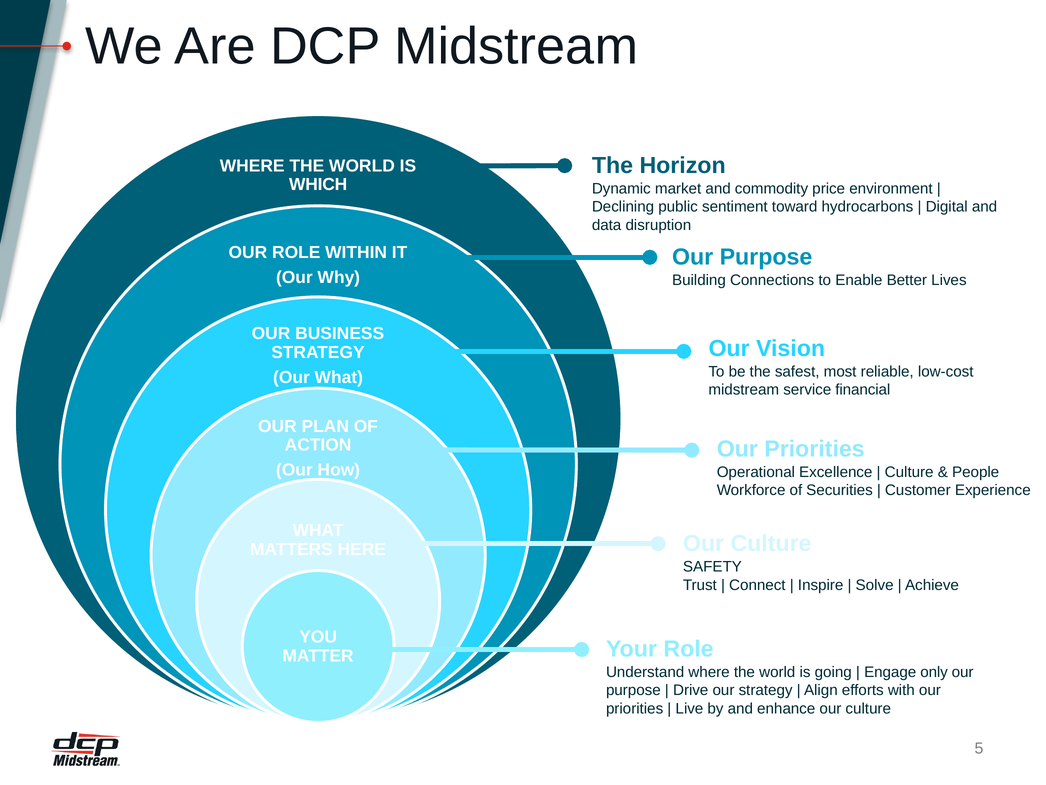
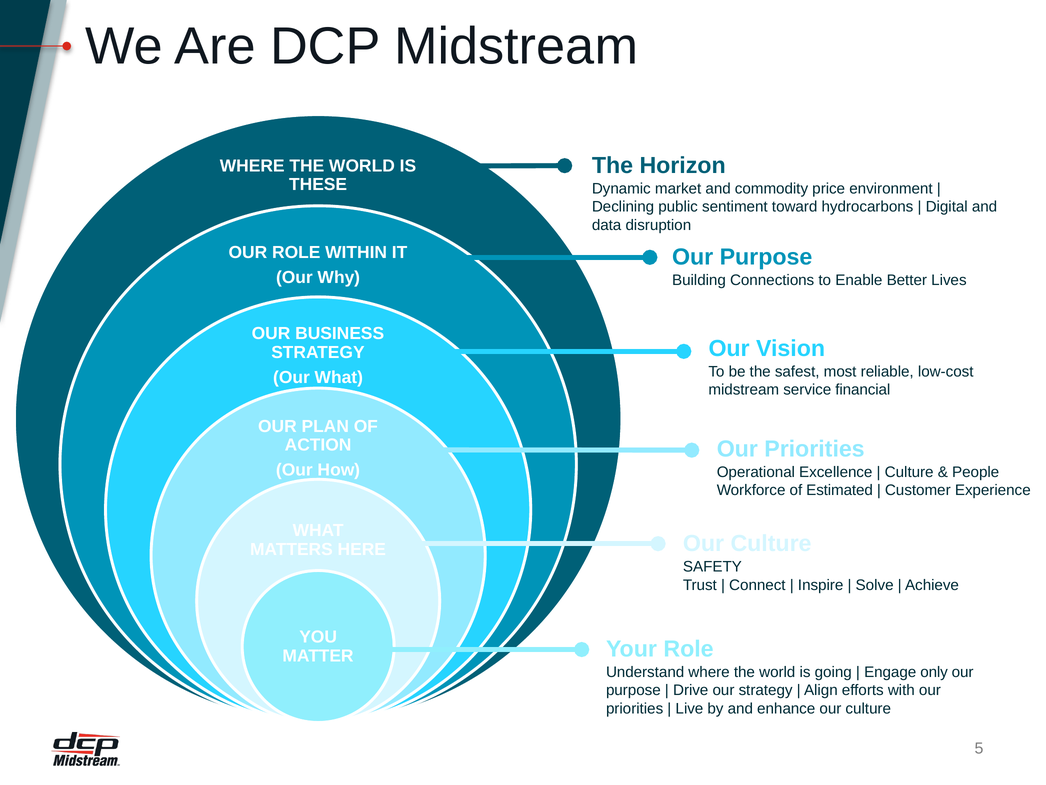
WHICH: WHICH -> THESE
Securities: Securities -> Estimated
